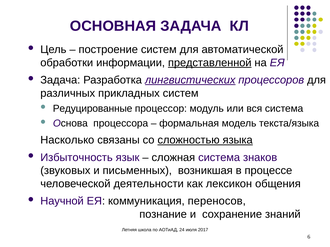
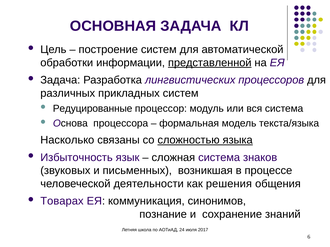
лингвистических underline: present -> none
лексикон: лексикон -> решения
Научной: Научной -> Товарах
переносов: переносов -> синонимов
